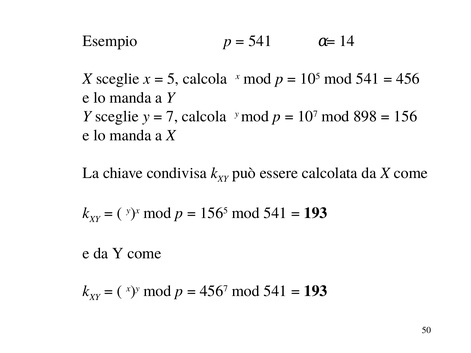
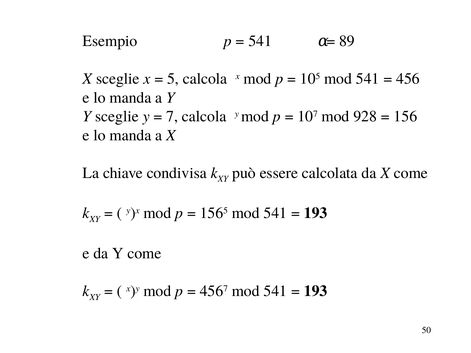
14: 14 -> 89
898: 898 -> 928
